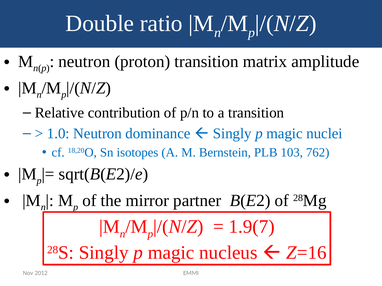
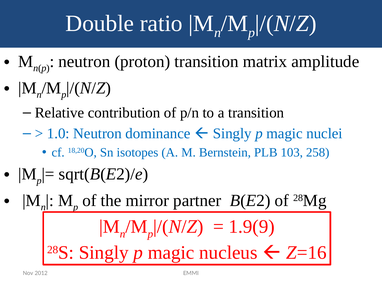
762: 762 -> 258
1.9(7: 1.9(7 -> 1.9(9
